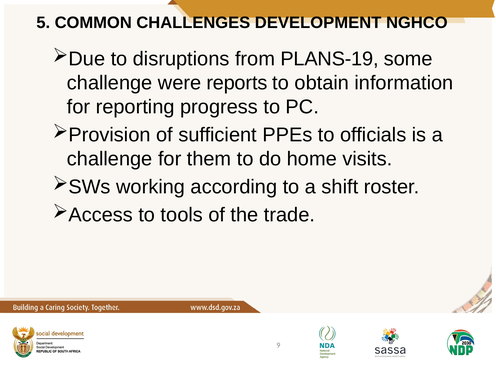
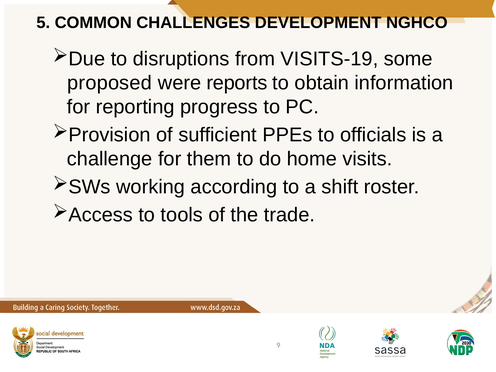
PLANS-19: PLANS-19 -> VISITS-19
challenge at (110, 83): challenge -> proposed
